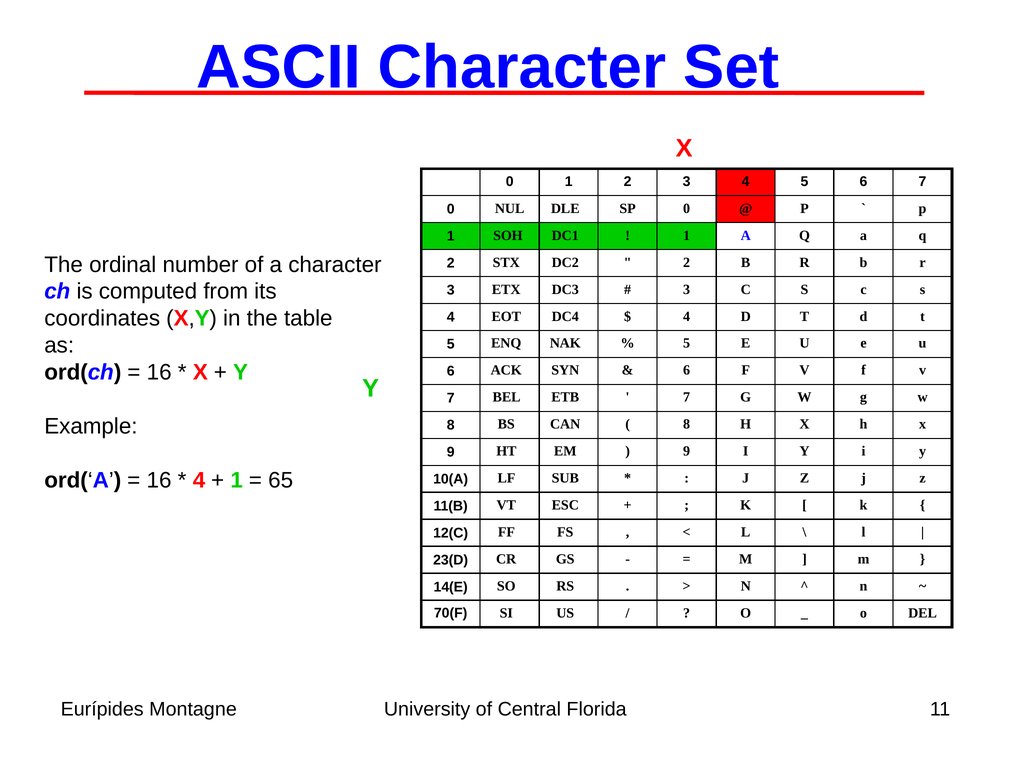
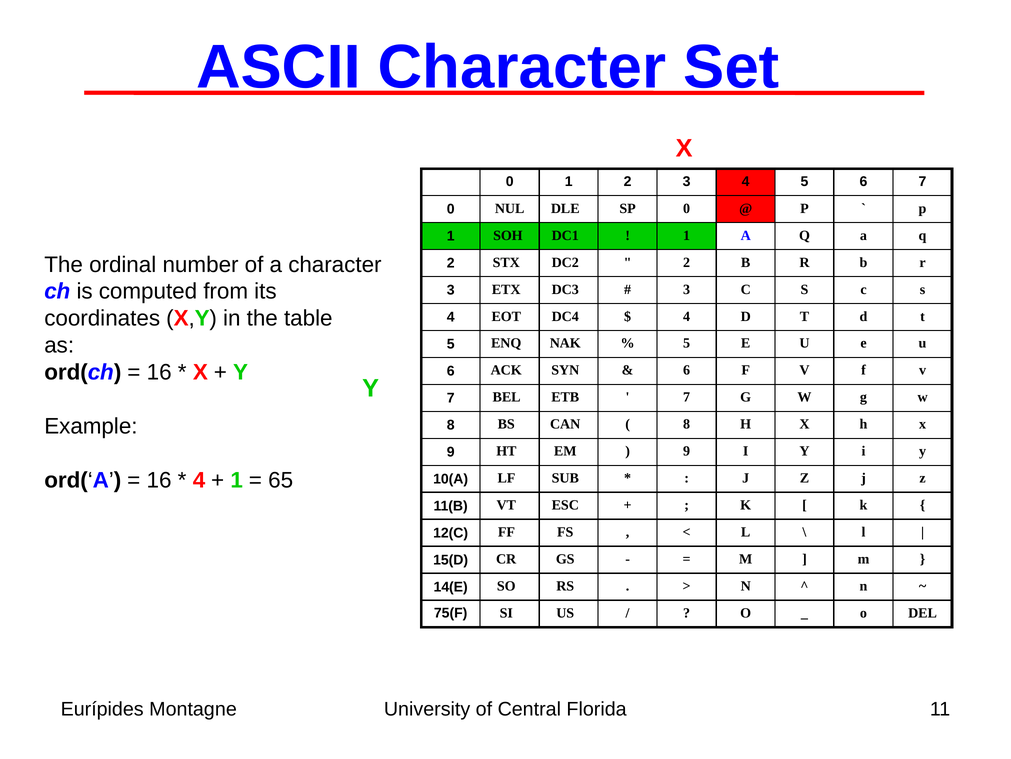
23(D: 23(D -> 15(D
70(F: 70(F -> 75(F
